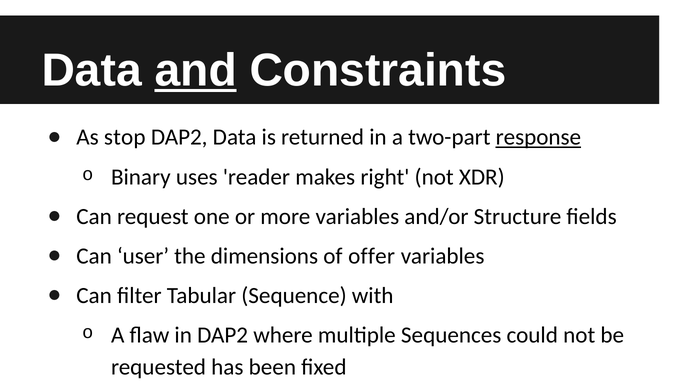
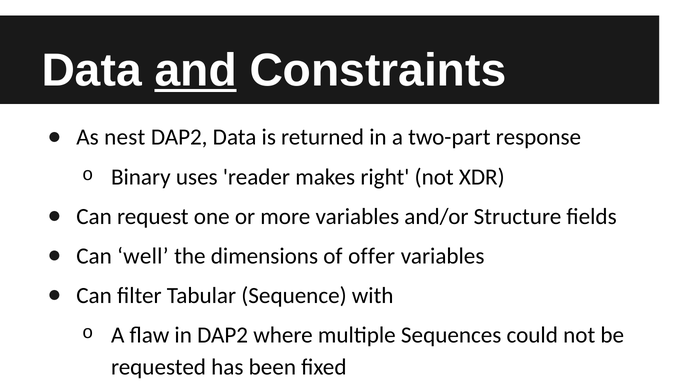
stop: stop -> nest
response underline: present -> none
user: user -> well
